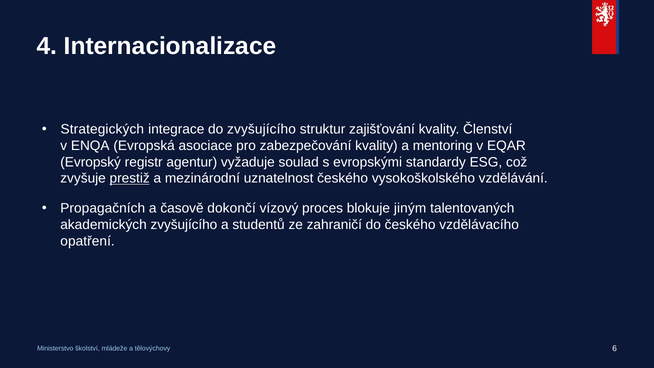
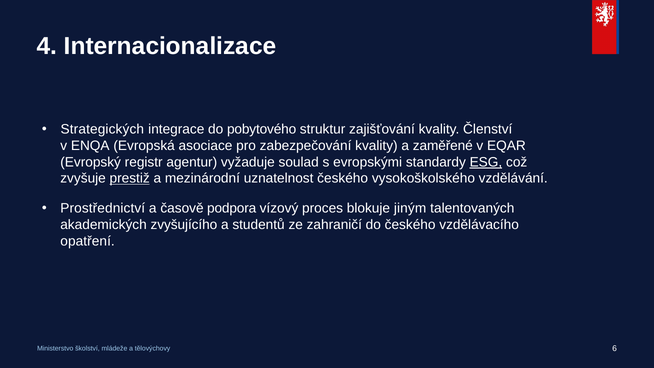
do zvyšujícího: zvyšujícího -> pobytového
mentoring: mentoring -> zaměřené
ESG underline: none -> present
Propagačních: Propagačních -> Prostřednictví
dokončí: dokončí -> podpora
